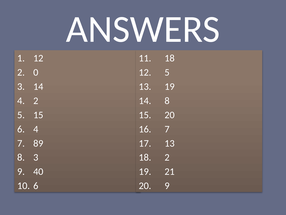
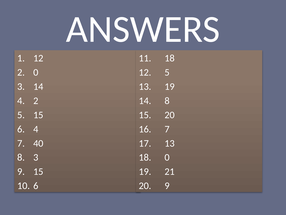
89: 89 -> 40
18 2: 2 -> 0
9 40: 40 -> 15
